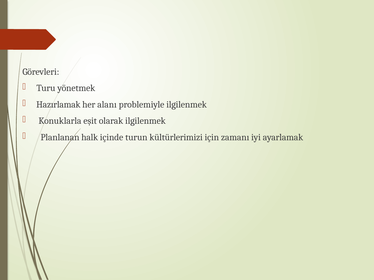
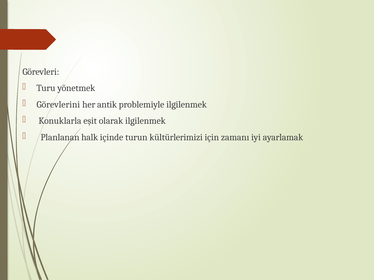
Hazırlamak: Hazırlamak -> Görevlerini
alanı: alanı -> antik
